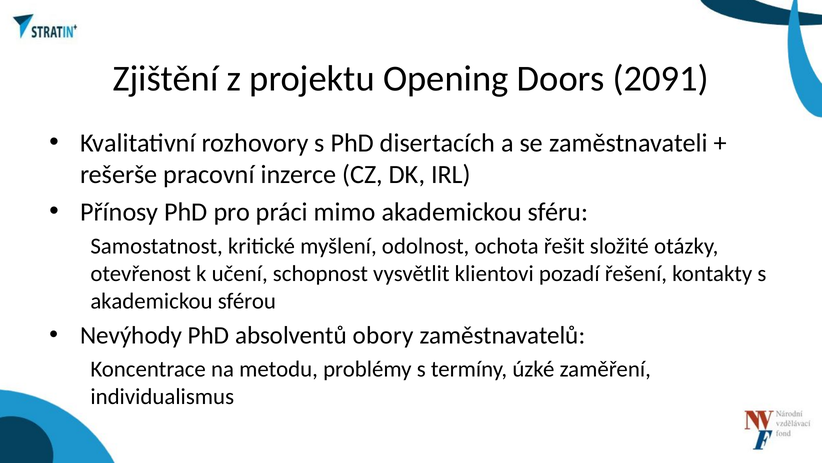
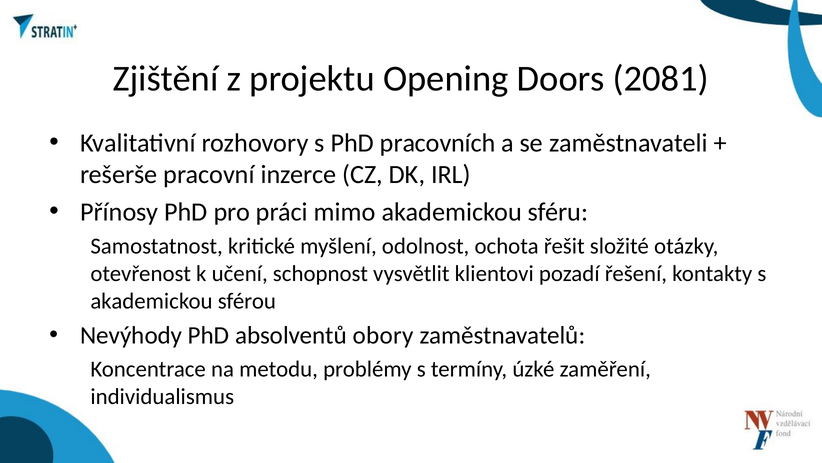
2091: 2091 -> 2081
disertacích: disertacích -> pracovních
